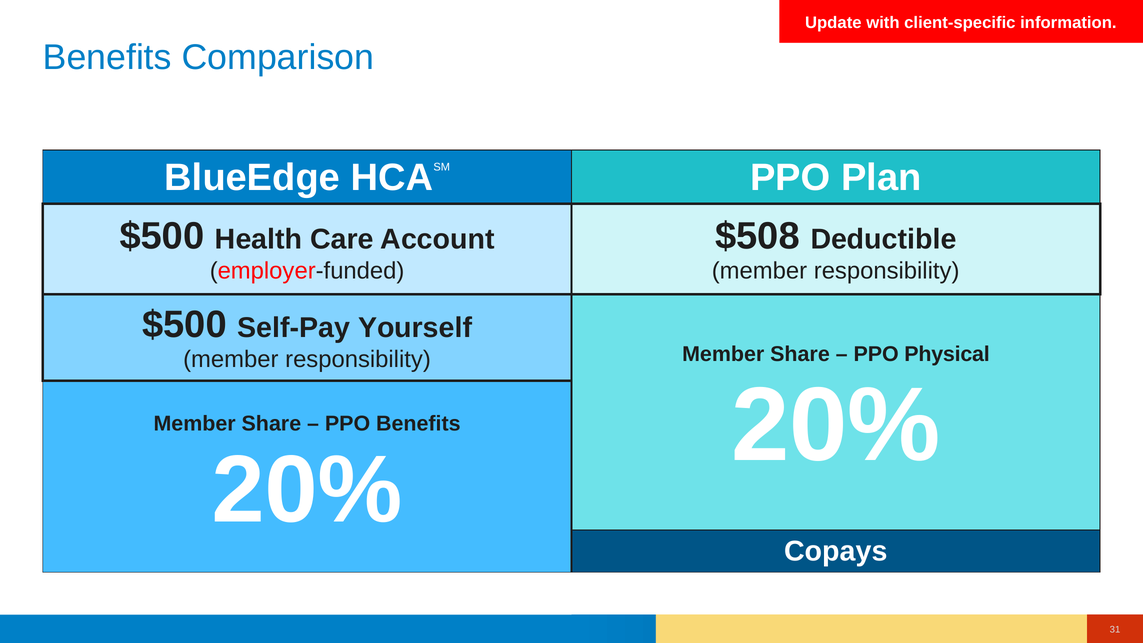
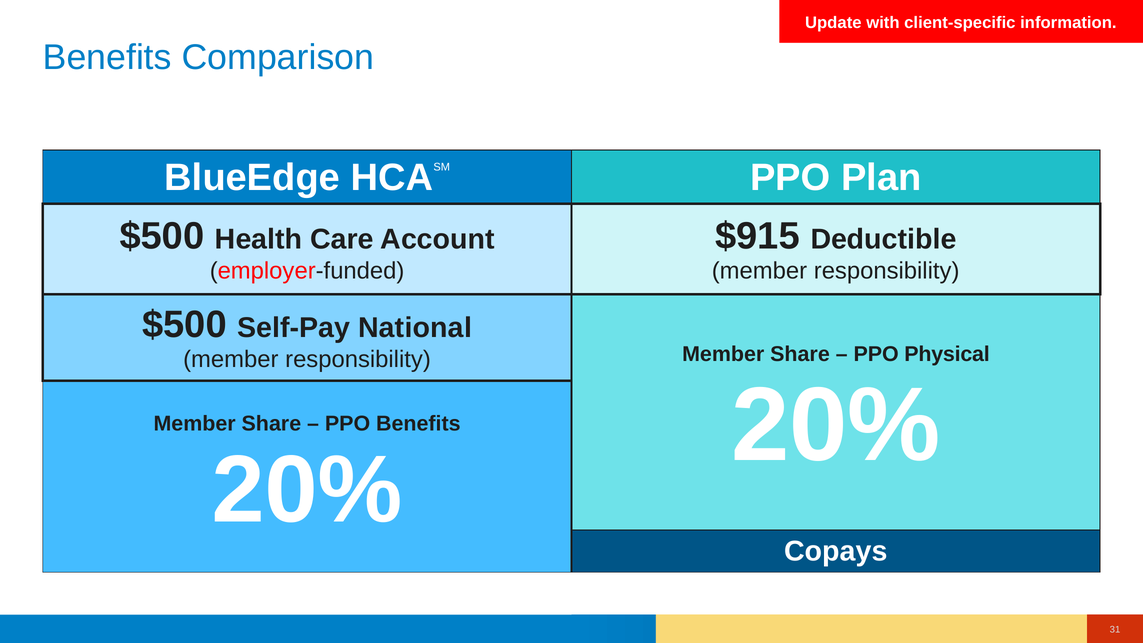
$508: $508 -> $915
Yourself: Yourself -> National
